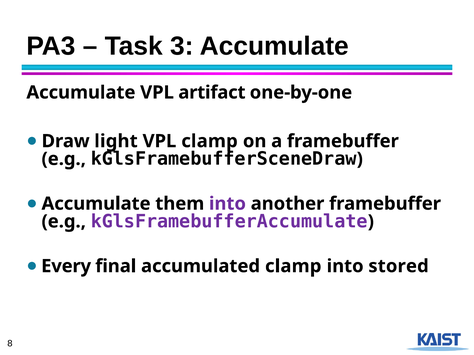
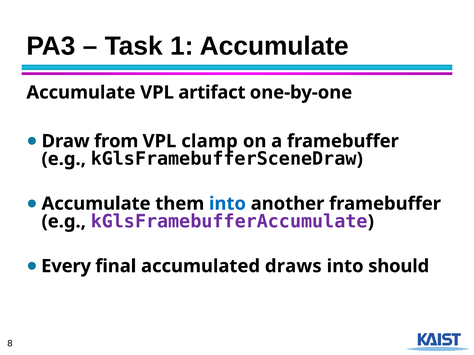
3: 3 -> 1
light: light -> from
into at (227, 204) colour: purple -> blue
accumulated clamp: clamp -> draws
stored: stored -> should
